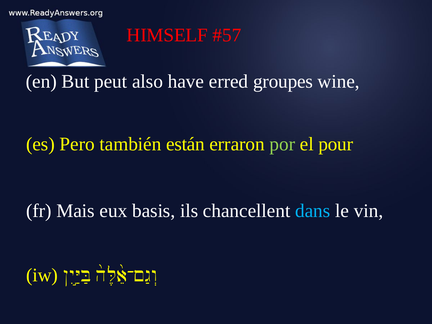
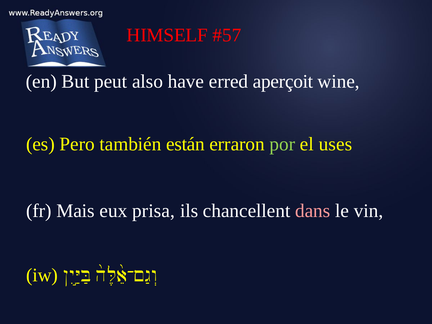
groupes: groupes -> aperçoit
pour: pour -> uses
basis: basis -> prisa
dans colour: light blue -> pink
